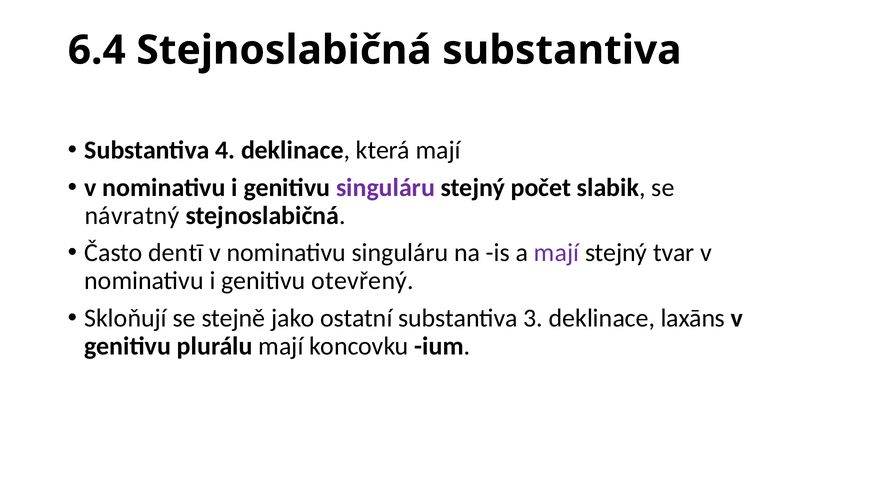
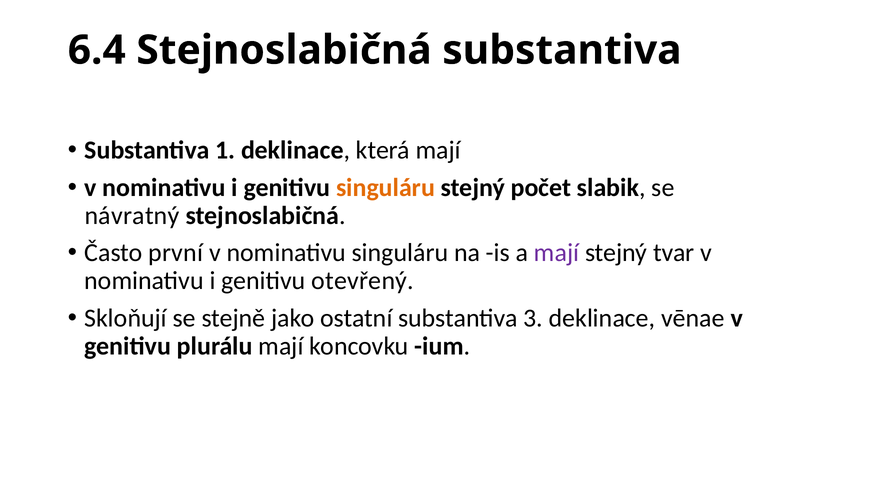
4: 4 -> 1
singuláru at (385, 188) colour: purple -> orange
dentī: dentī -> první
laxāns: laxāns -> vēnae
